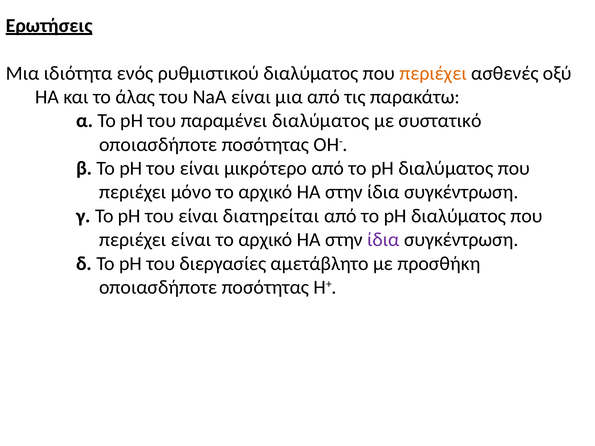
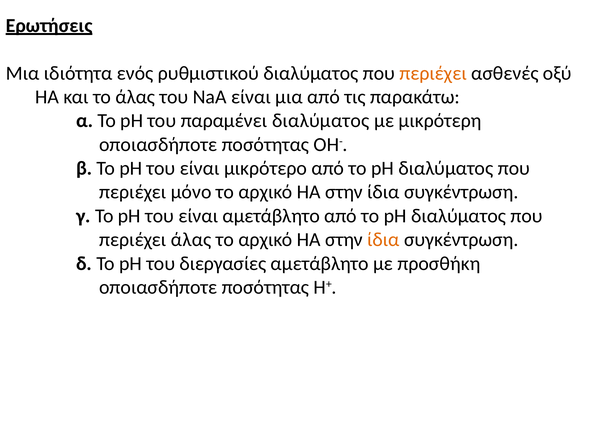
συστατικό: συστατικό -> μικρότερη
είναι διατηρείται: διατηρείται -> αμετάβλητο
περιέχει είναι: είναι -> άλας
ίδια at (383, 240) colour: purple -> orange
